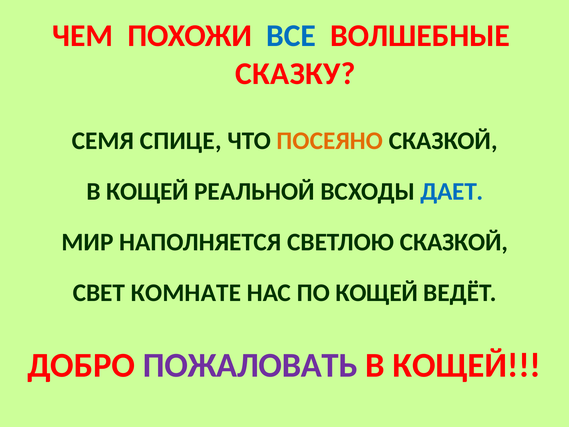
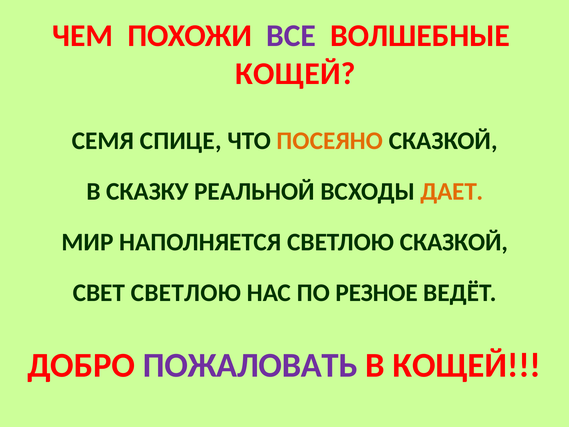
ВСЕ colour: blue -> purple
СКАЗКУ at (295, 74): СКАЗКУ -> КОЩЕЙ
КОЩЕЙ at (148, 191): КОЩЕЙ -> СКАЗКУ
ДАЕТ colour: blue -> orange
СВЕТ КОМНАТЕ: КОМНАТЕ -> СВЕТЛОЮ
ПО КОЩЕЙ: КОЩЕЙ -> РЕЗНОЕ
